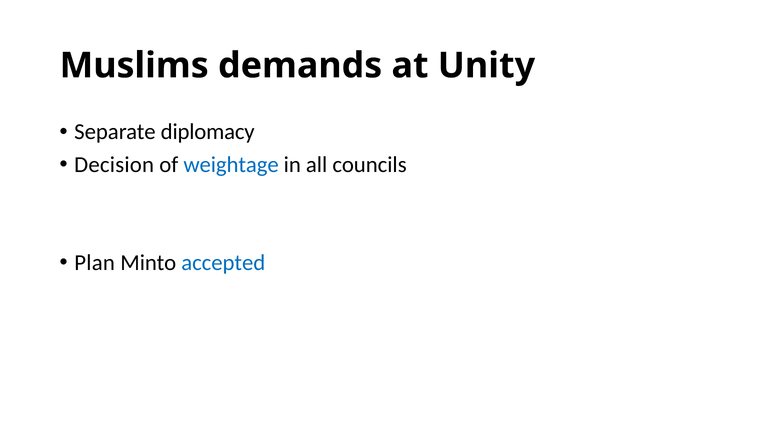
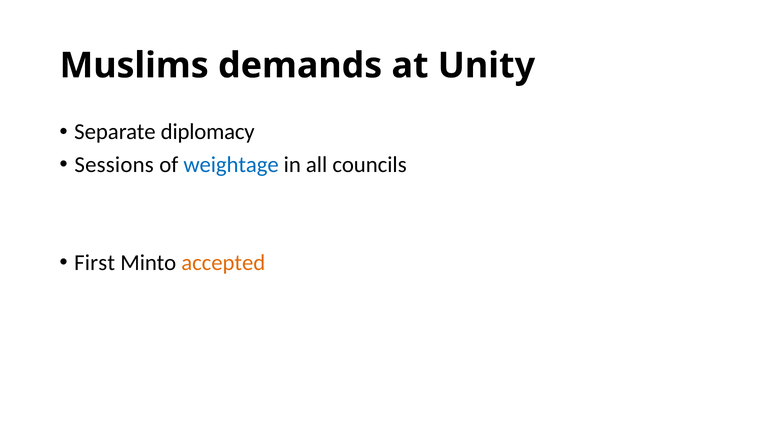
Decision: Decision -> Sessions
Plan: Plan -> First
accepted colour: blue -> orange
